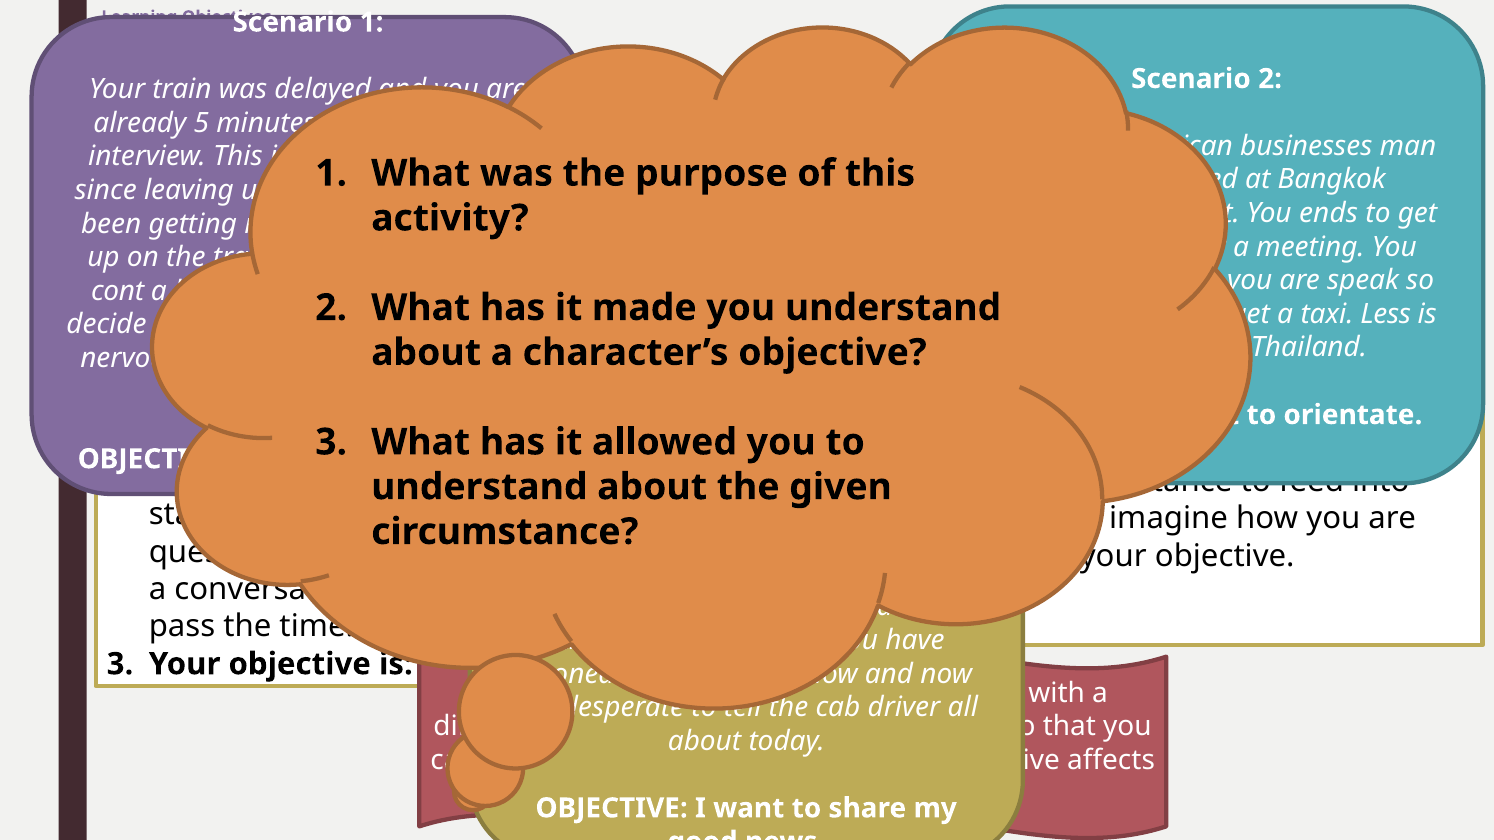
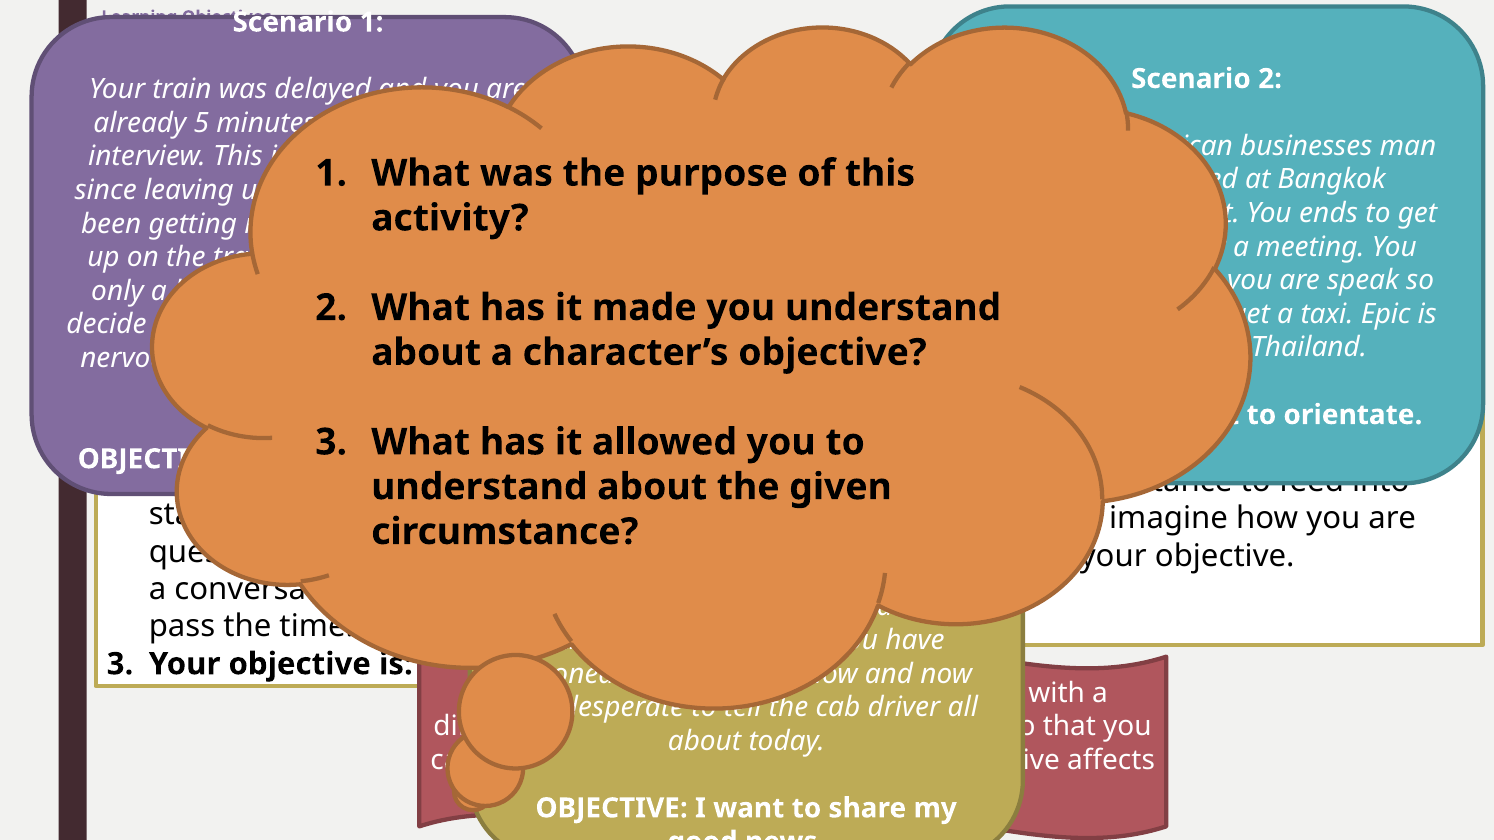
cont: cont -> only
Less: Less -> Epic
